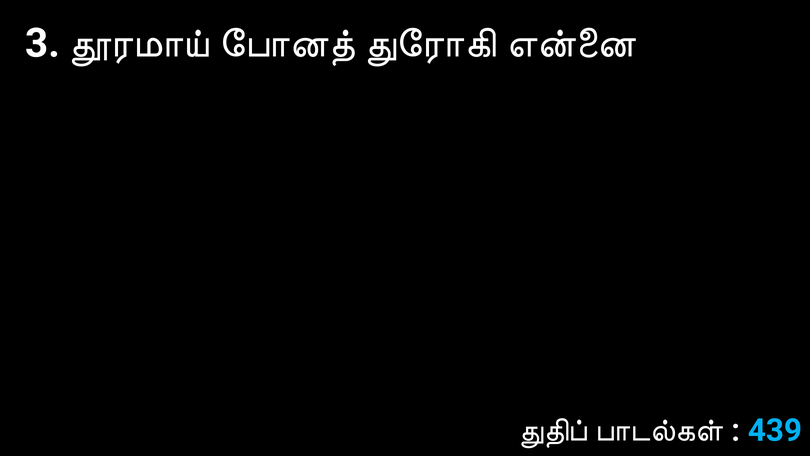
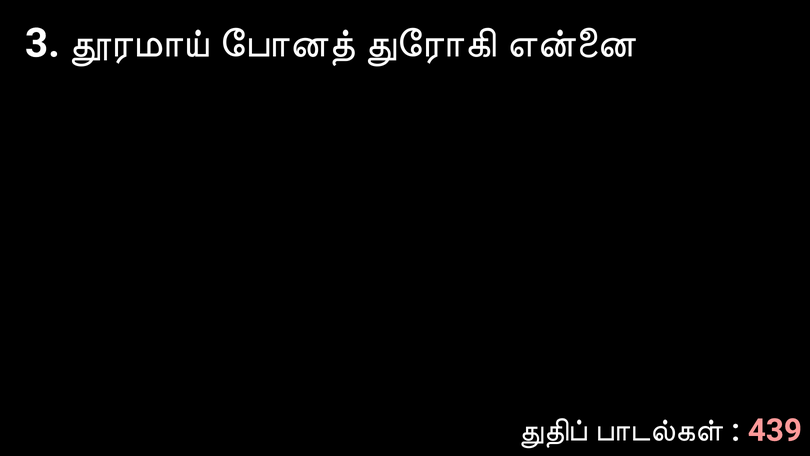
439 colour: light blue -> pink
